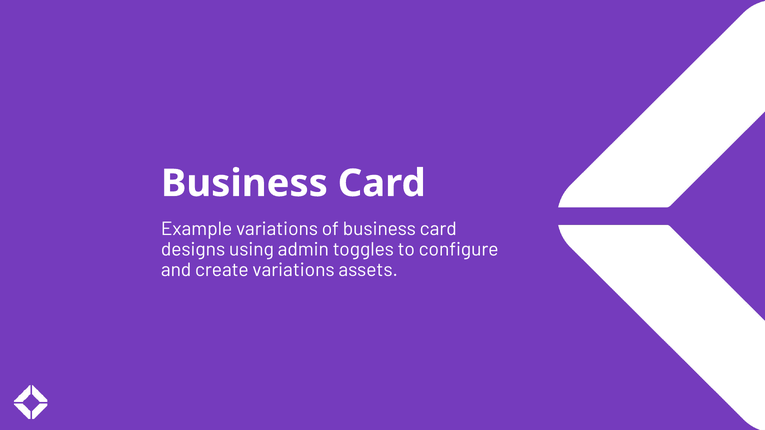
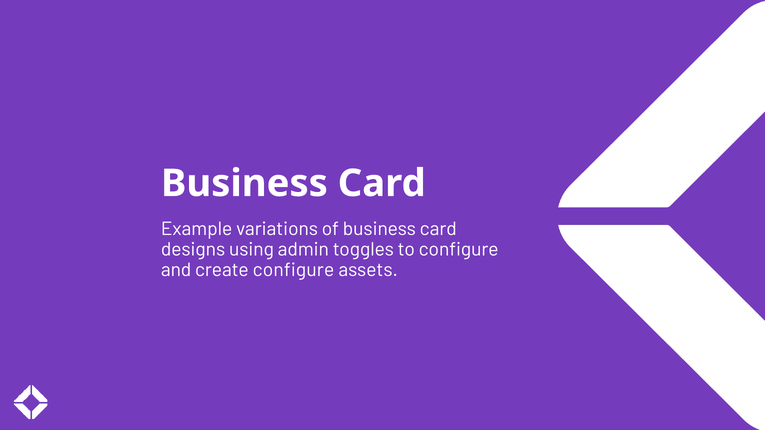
create variations: variations -> configure
